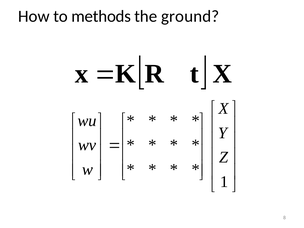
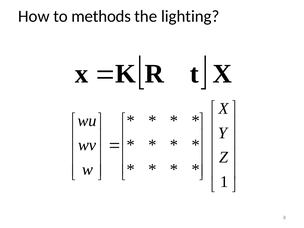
ground: ground -> lighting
